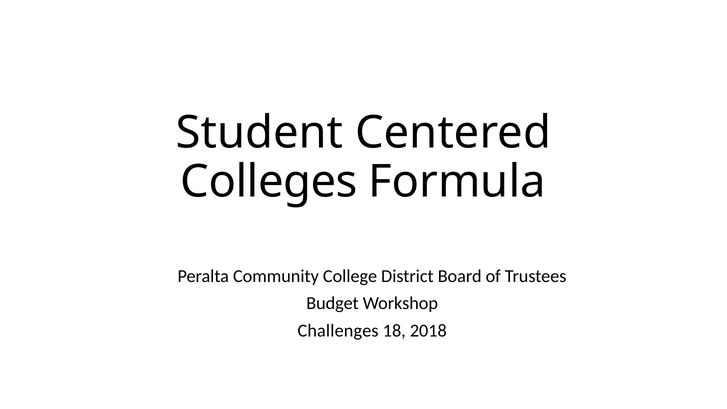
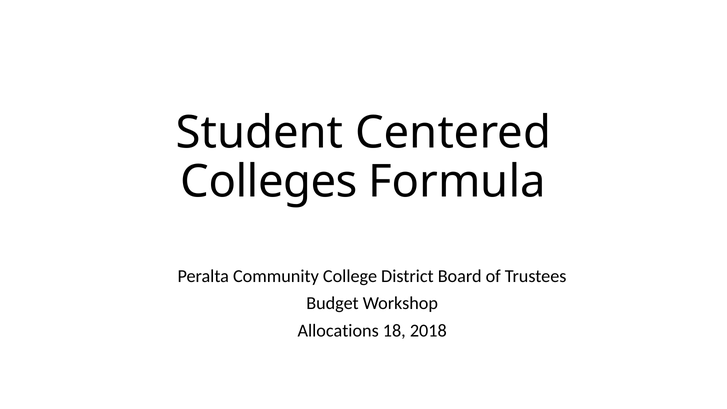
Challenges: Challenges -> Allocations
